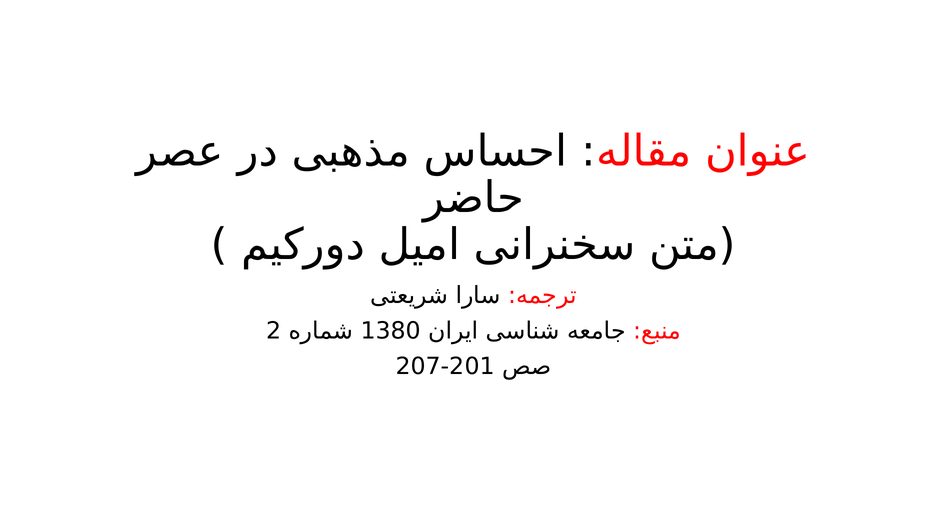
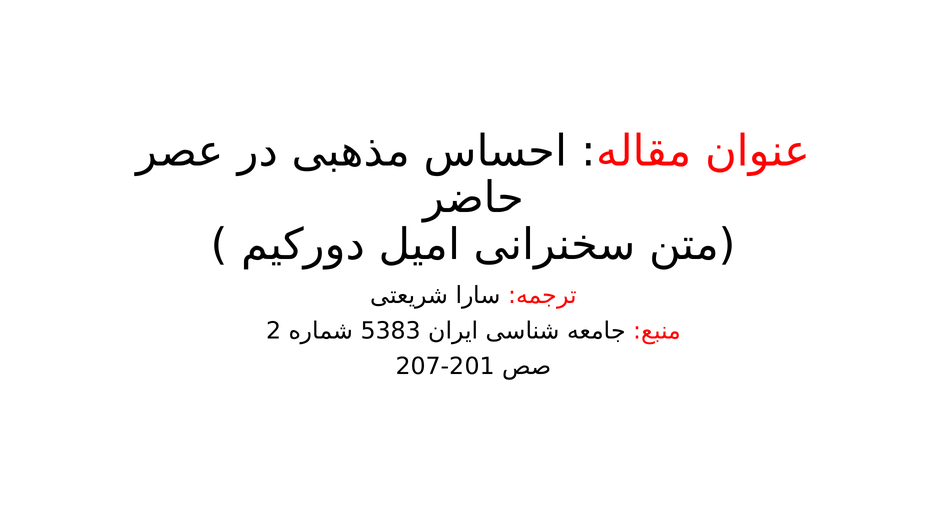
1380: 1380 -> 5383
